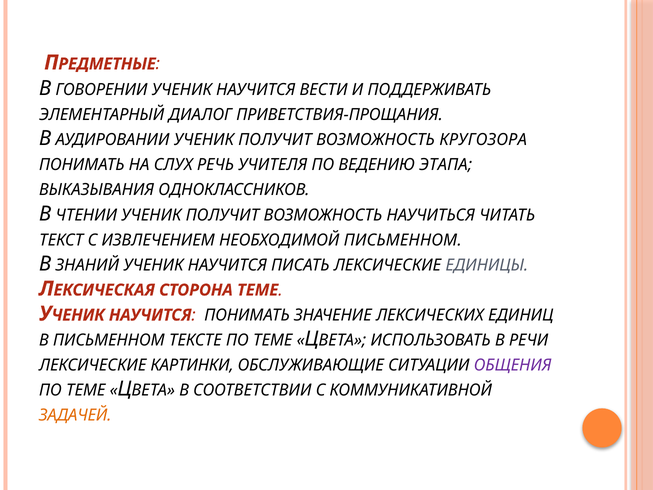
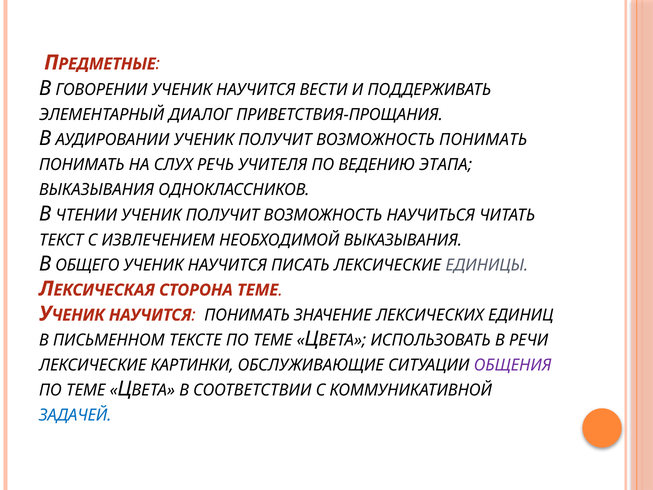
ВОЗМОЖНОСТЬ КРУГОЗОРА: КРУГОЗОРА -> ПОНИМАТЬ
НЕОБХОДИМОЙ ПИСЬМЕННОМ: ПИСЬМЕННОМ -> ВЫКАЗЫВАНИЯ
ЗНАНИЙ: ЗНАНИЙ -> ОБЩЕГО
ЗАДАЧЕЙ colour: orange -> blue
